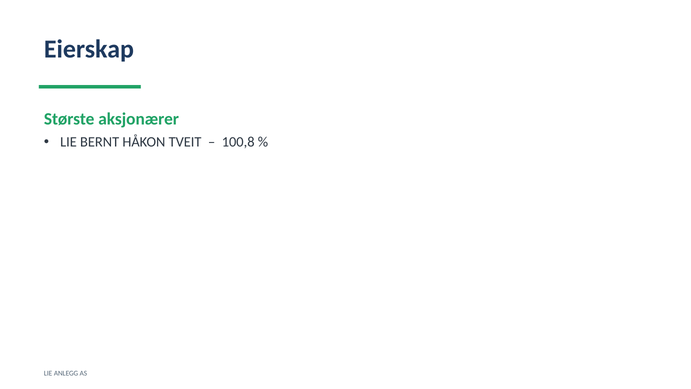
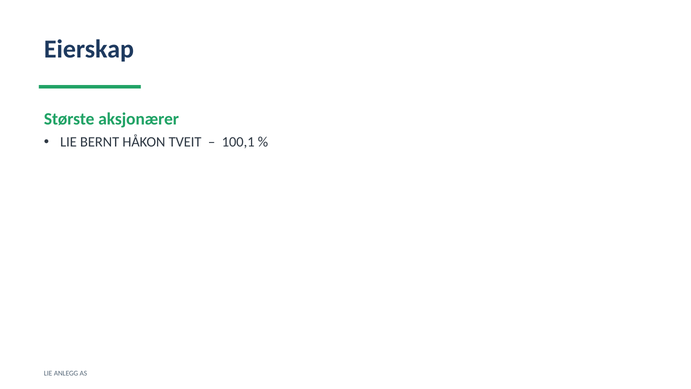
100,8: 100,8 -> 100,1
